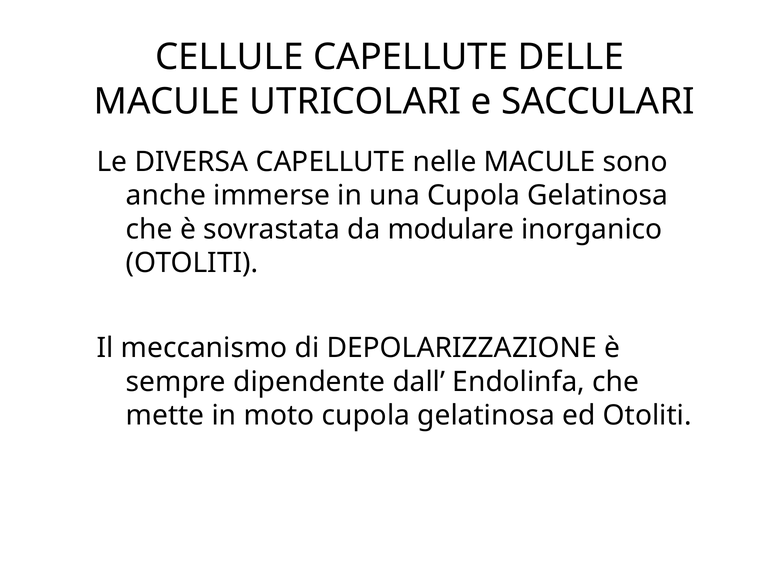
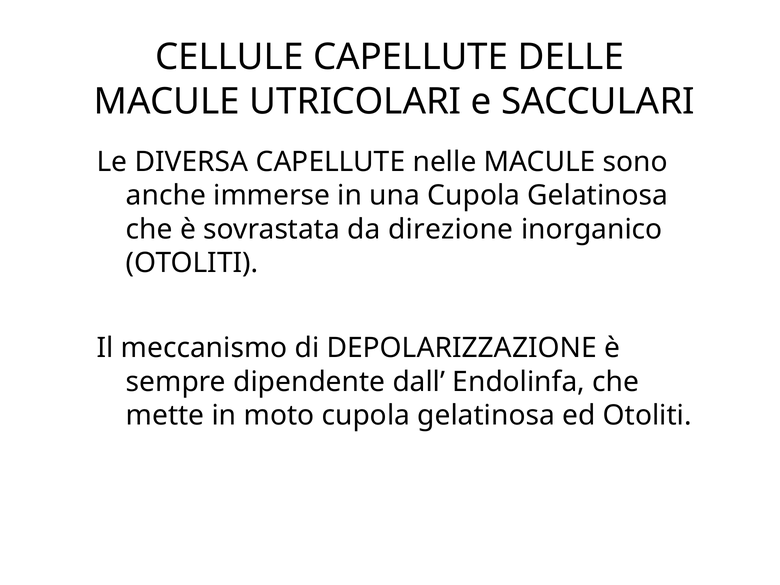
modulare: modulare -> direzione
